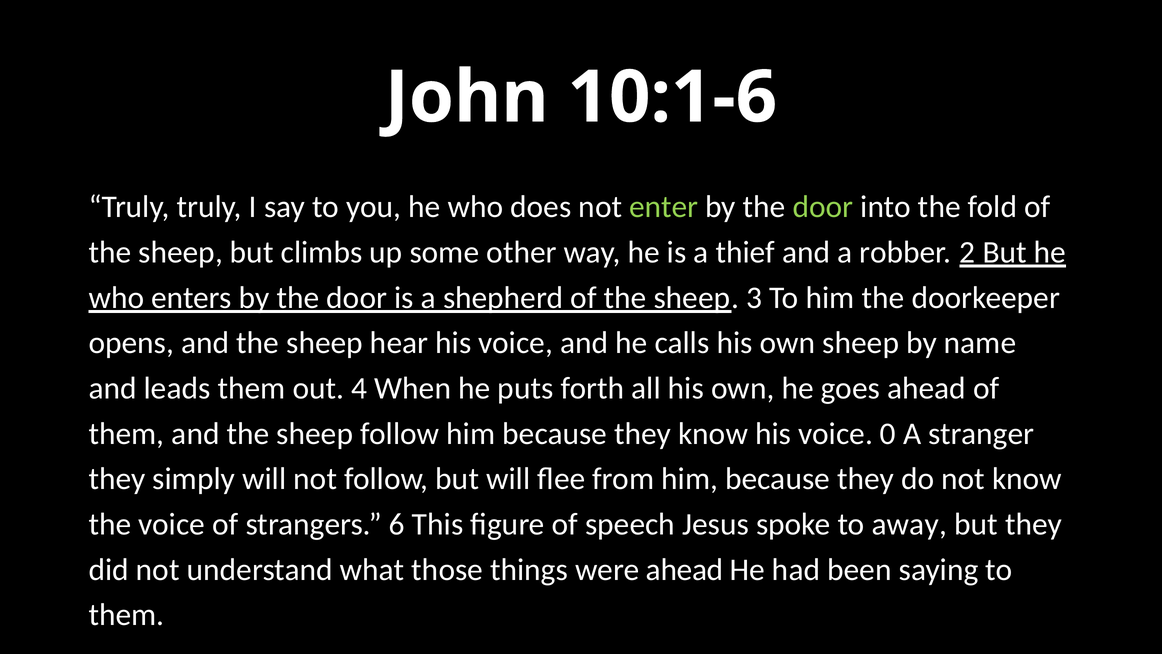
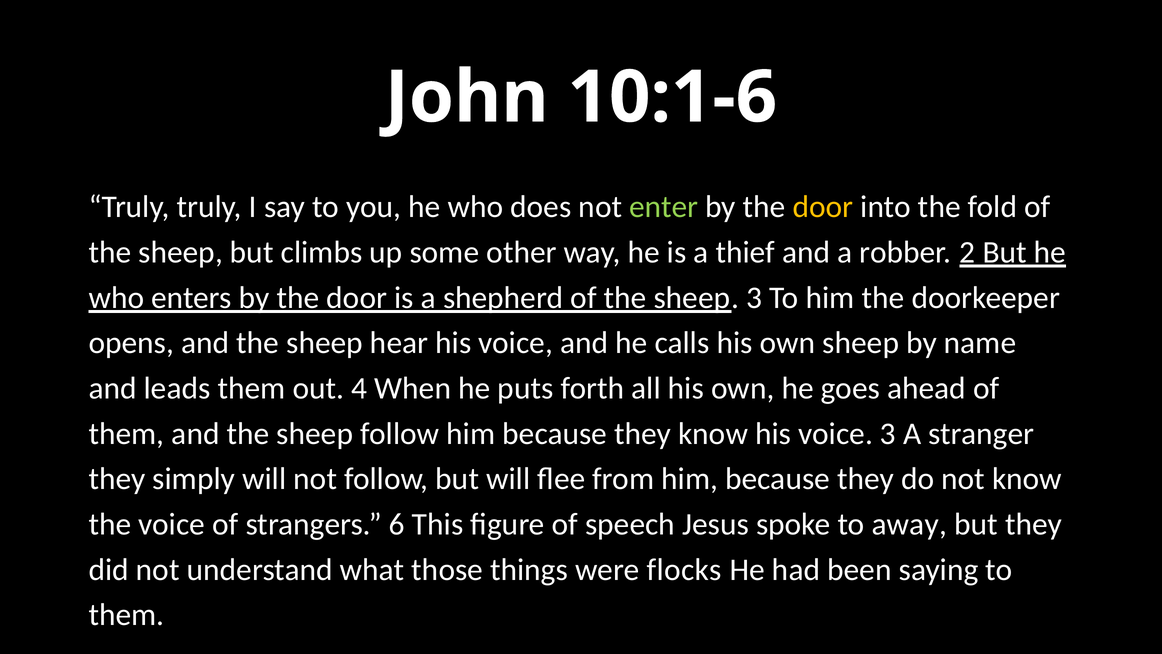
door at (823, 207) colour: light green -> yellow
voice 0: 0 -> 3
were ahead: ahead -> flocks
